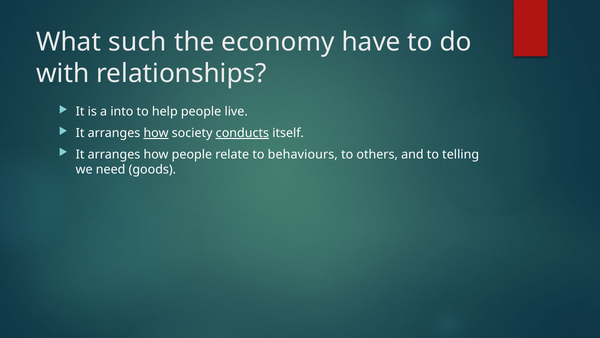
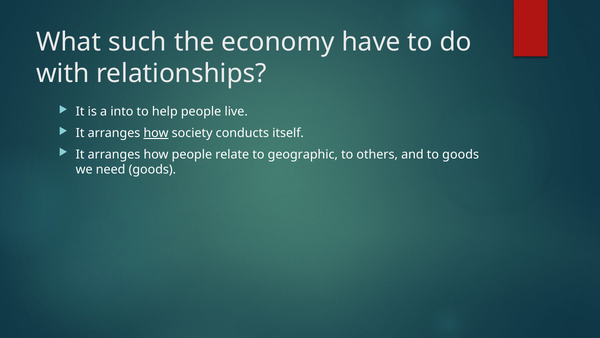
conducts underline: present -> none
behaviours: behaviours -> geographic
to telling: telling -> goods
